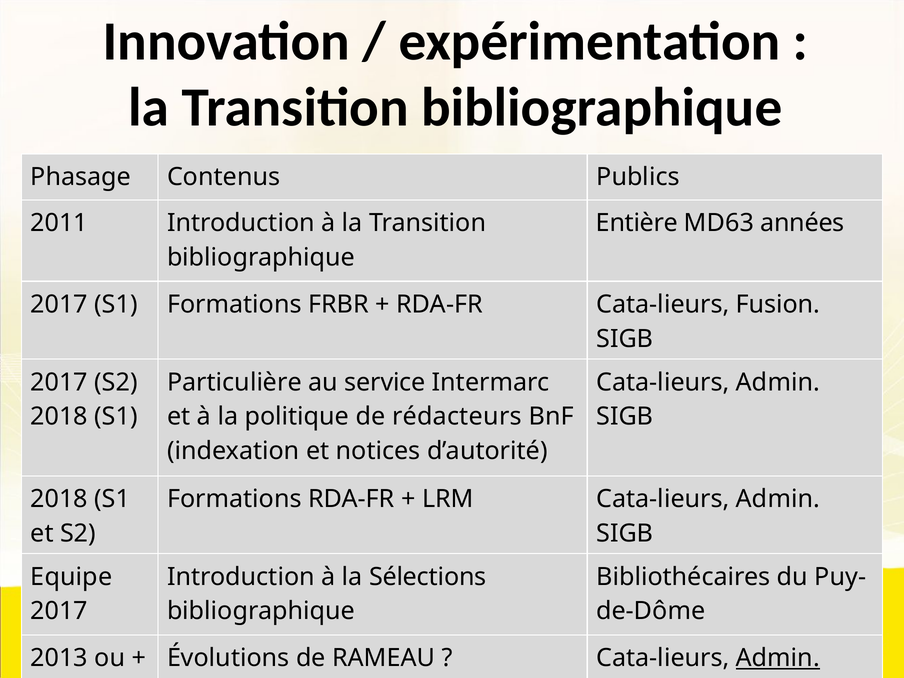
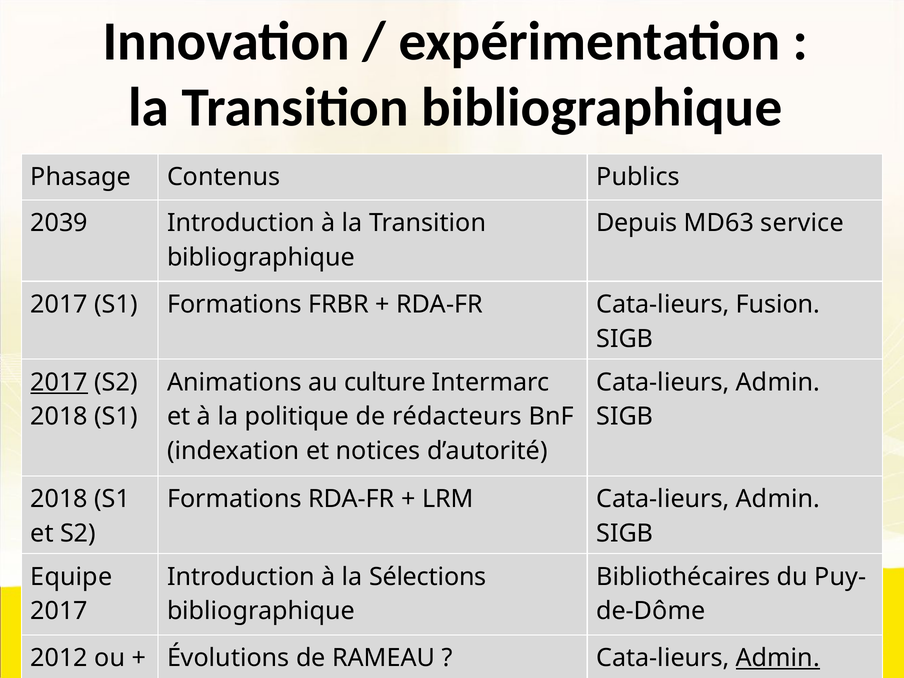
2011: 2011 -> 2039
Entière: Entière -> Depuis
années: années -> service
2017 at (59, 382) underline: none -> present
Particulière: Particulière -> Animations
service: service -> culture
2013: 2013 -> 2012
